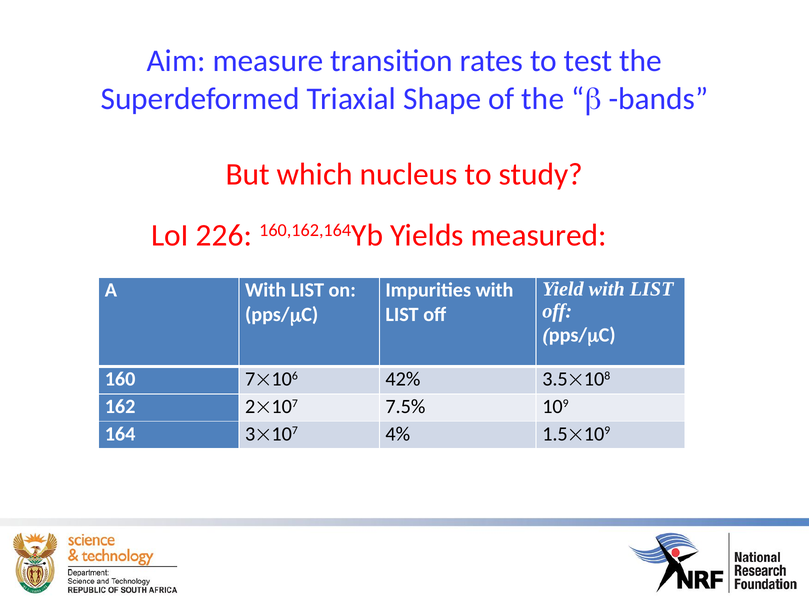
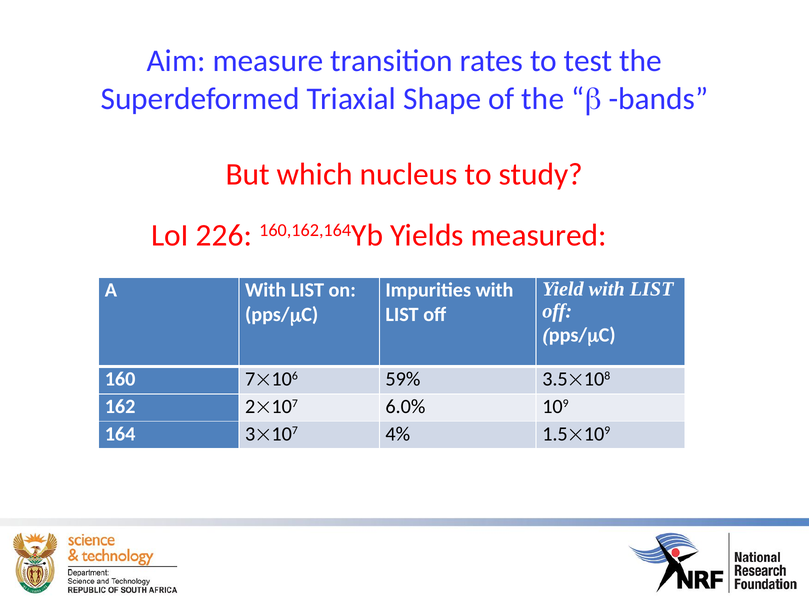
42%: 42% -> 59%
7.5%: 7.5% -> 6.0%
